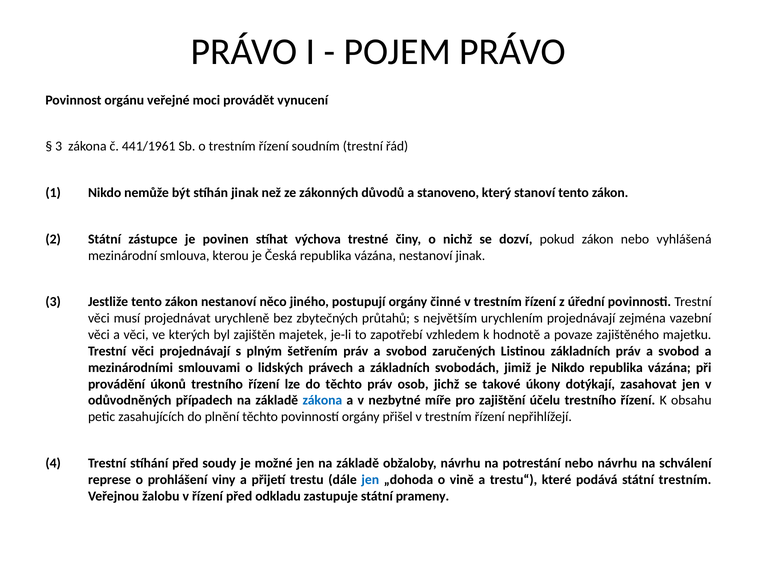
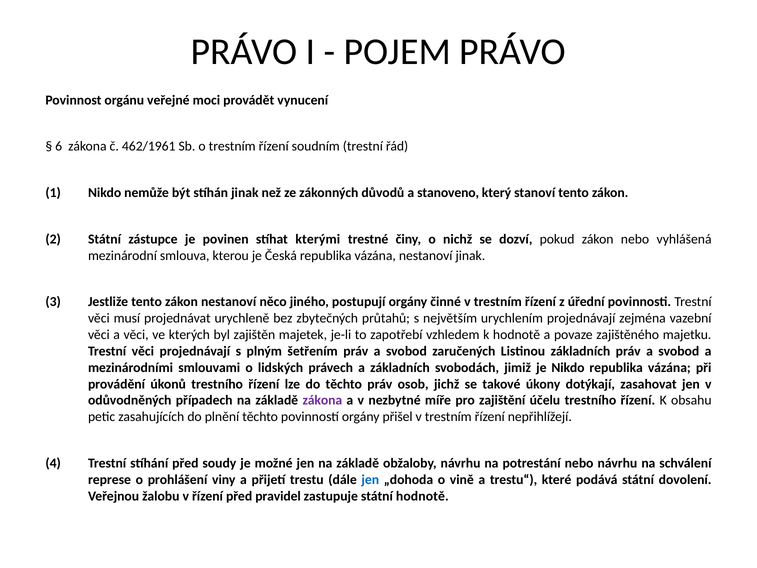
3 at (59, 146): 3 -> 6
441/1961: 441/1961 -> 462/1961
výchova: výchova -> kterými
zákona at (322, 400) colour: blue -> purple
státní trestním: trestním -> dovolení
odkladu: odkladu -> pravidel
státní prameny: prameny -> hodnotě
